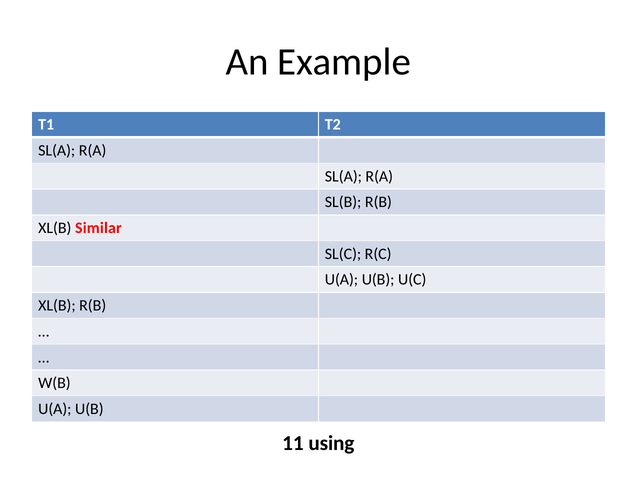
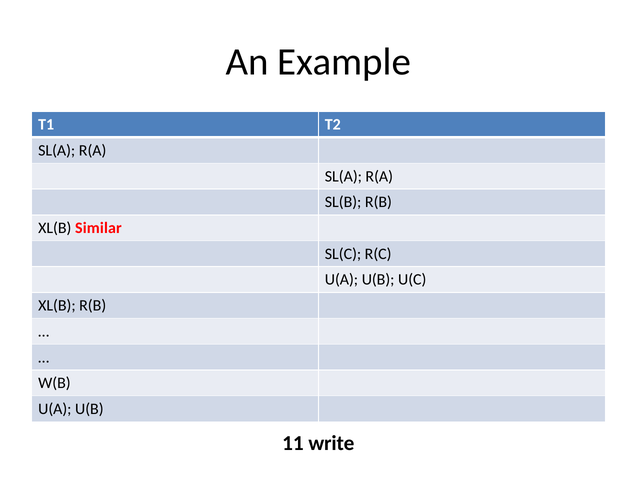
using: using -> write
